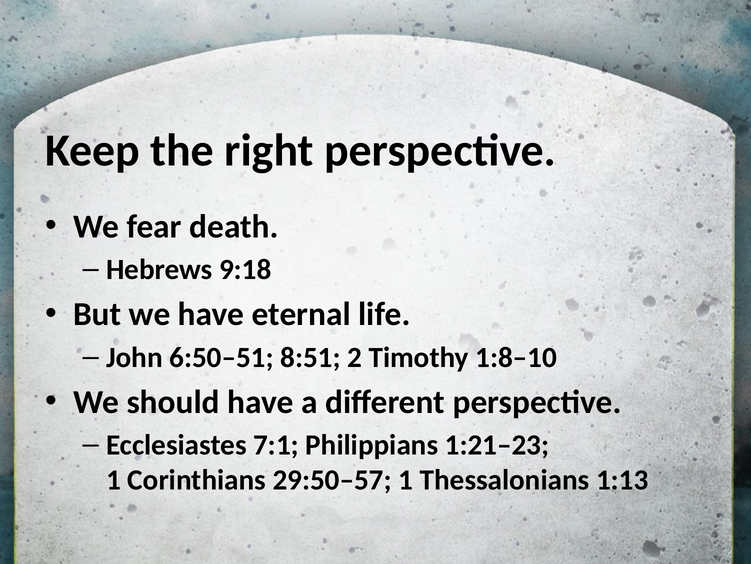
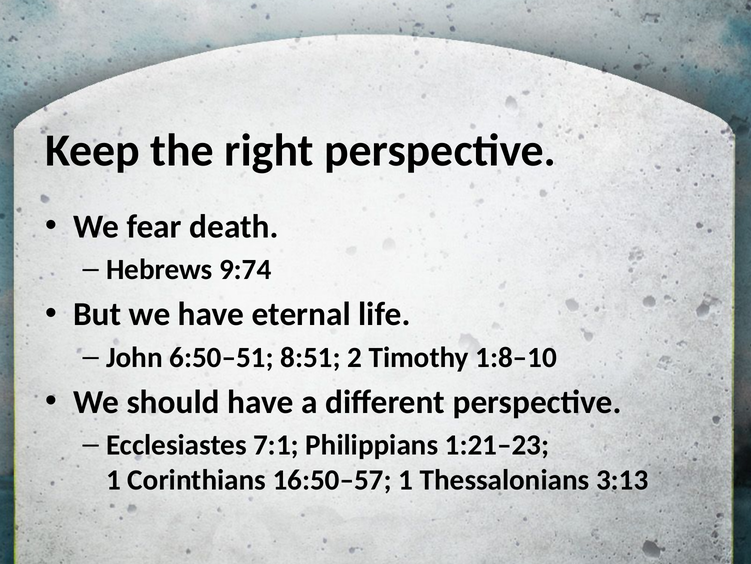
9:18: 9:18 -> 9:74
29:50–57: 29:50–57 -> 16:50–57
1:13: 1:13 -> 3:13
